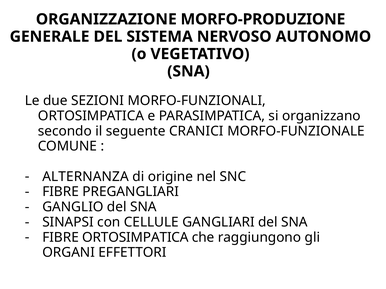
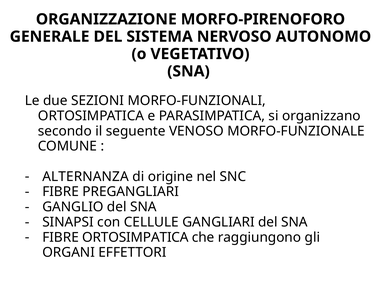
MORFO-PRODUZIONE: MORFO-PRODUZIONE -> MORFO-PIRENOFORO
CRANICI: CRANICI -> VENOSO
